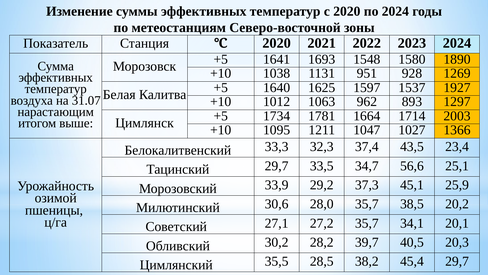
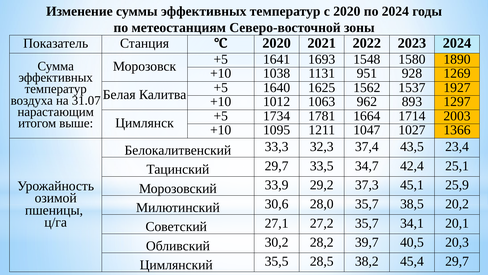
1597: 1597 -> 1562
56,6: 56,6 -> 42,4
